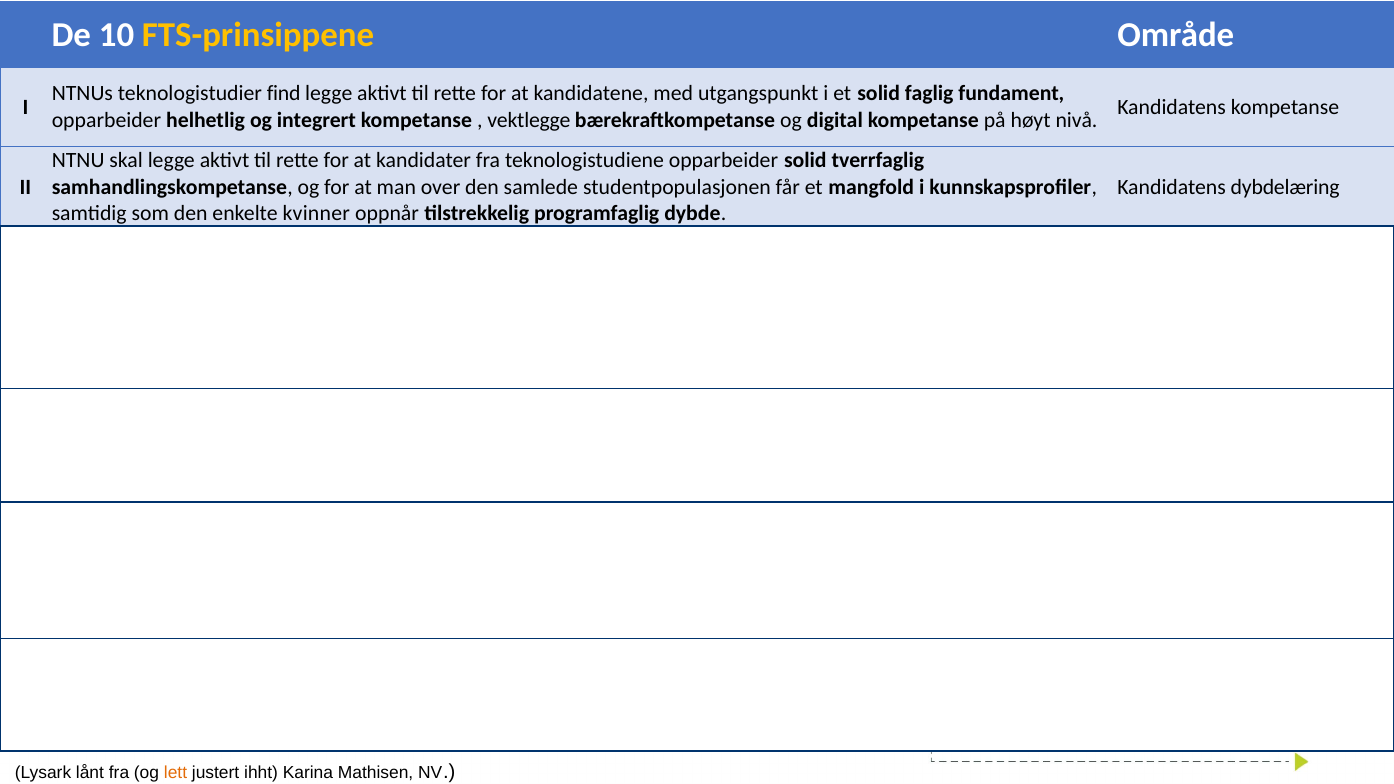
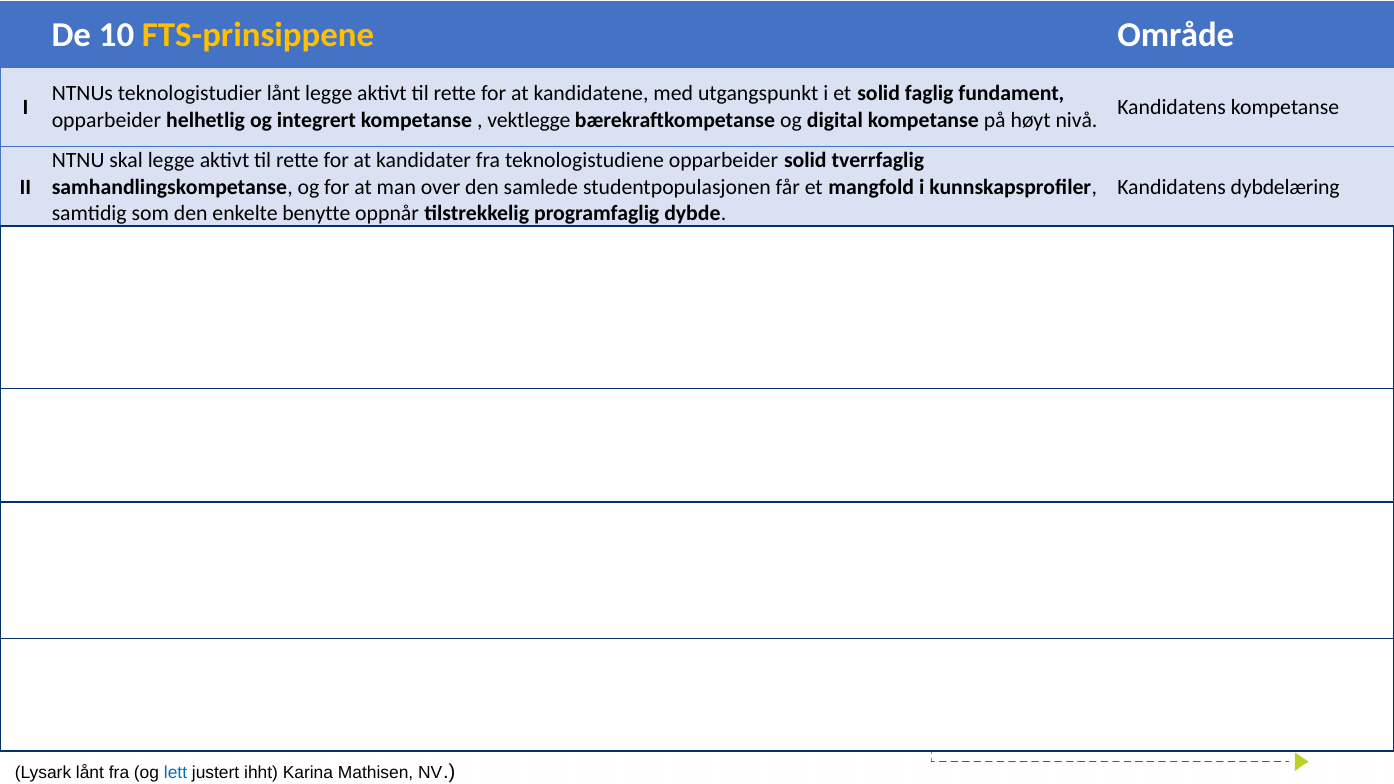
teknologistudier find: find -> lånt
enkelte kvinner: kvinner -> benytte
lett colour: orange -> blue
